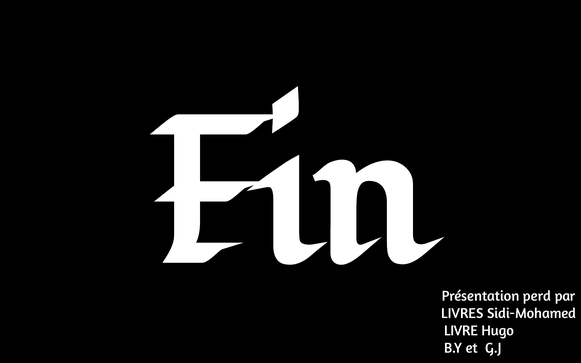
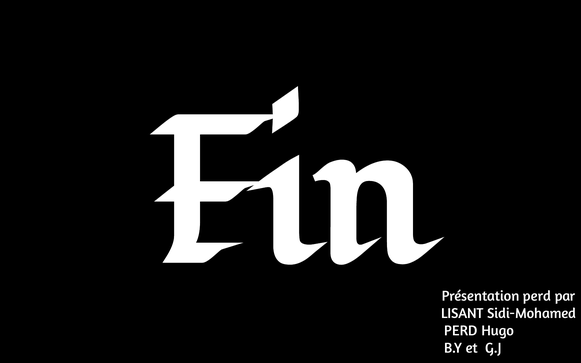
LIVRES: LIVRES -> LISANT
LIVRE at (461, 331): LIVRE -> PERD
